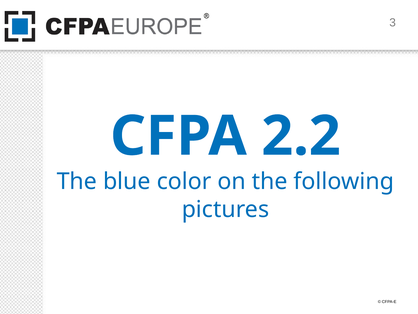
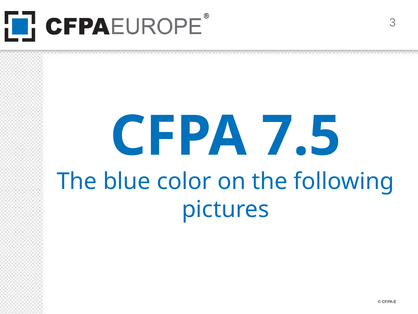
2.2: 2.2 -> 7.5
